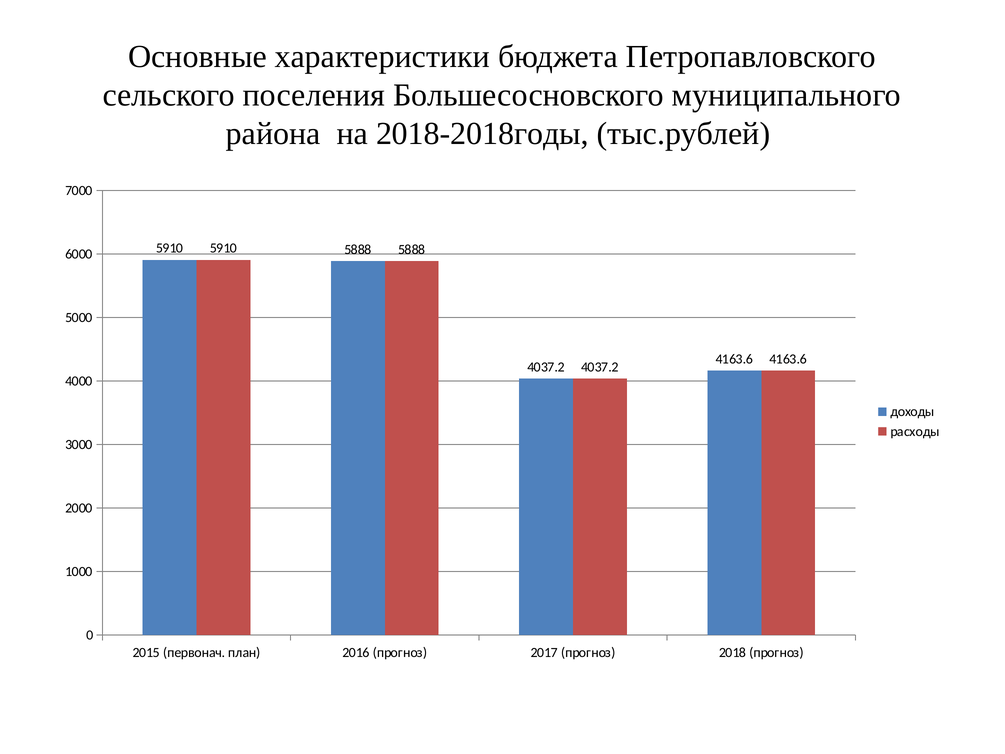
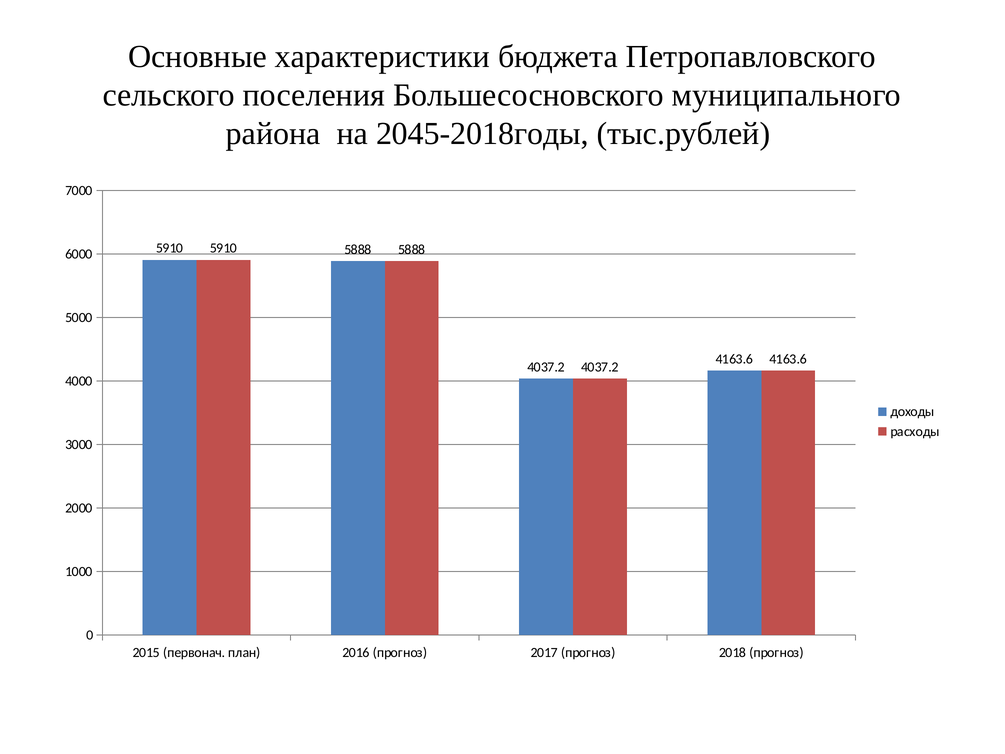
2018-2018годы: 2018-2018годы -> 2045-2018годы
